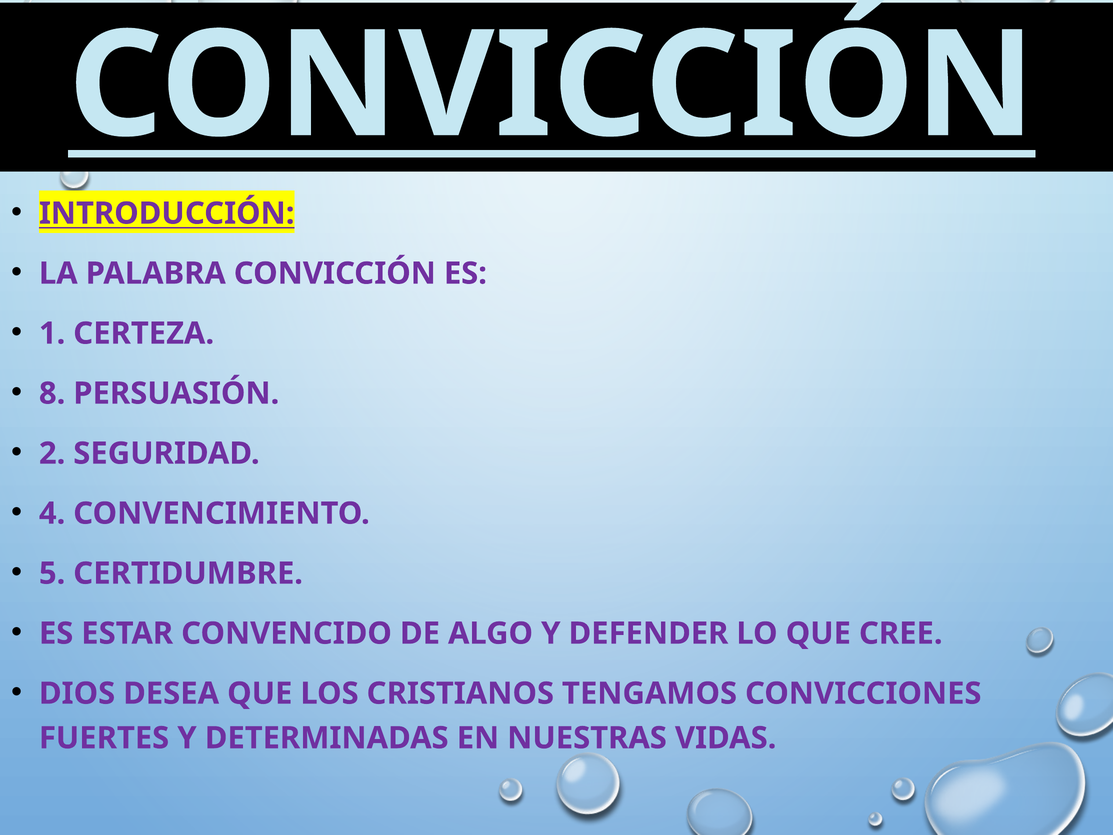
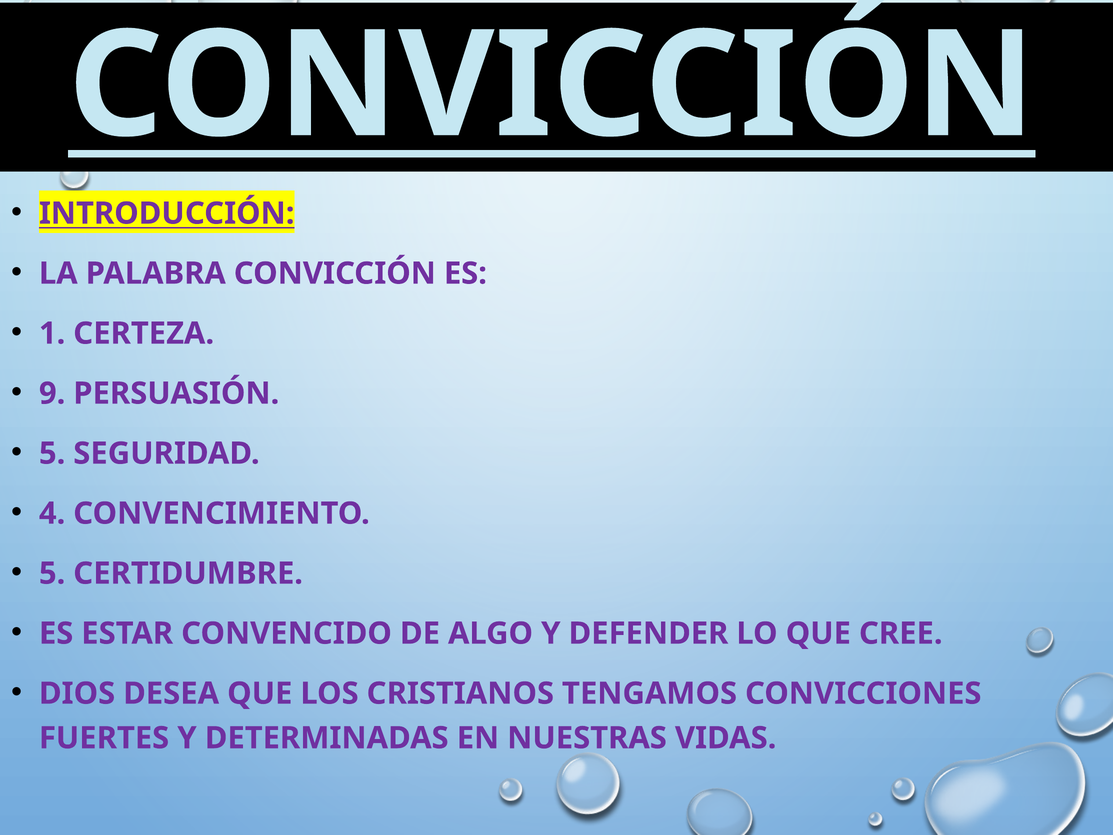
8: 8 -> 9
2 at (52, 453): 2 -> 5
